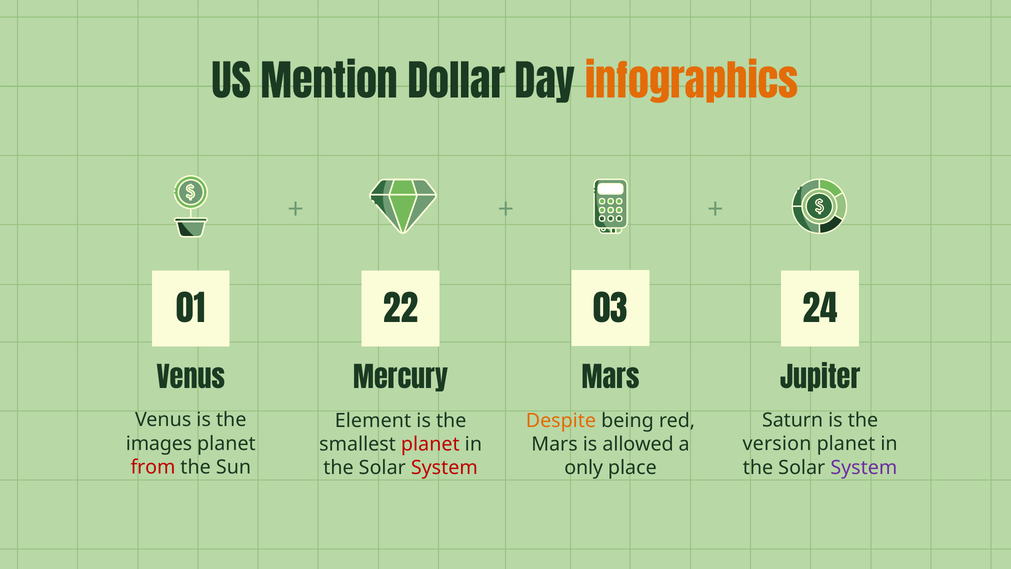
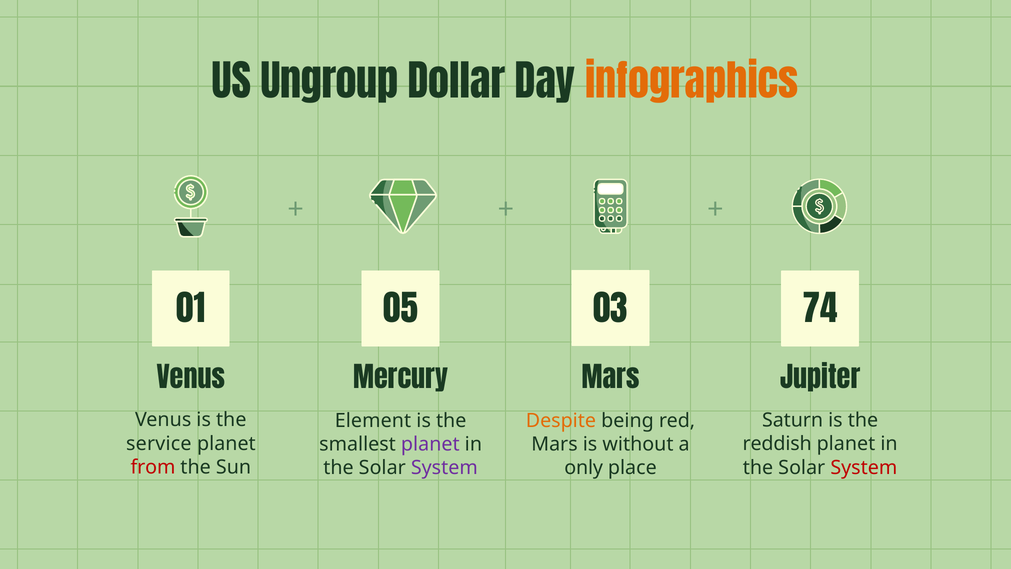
Mention: Mention -> Ungroup
22: 22 -> 05
24: 24 -> 74
images: images -> service
version: version -> reddish
planet at (430, 444) colour: red -> purple
allowed: allowed -> without
System at (864, 467) colour: purple -> red
System at (444, 468) colour: red -> purple
